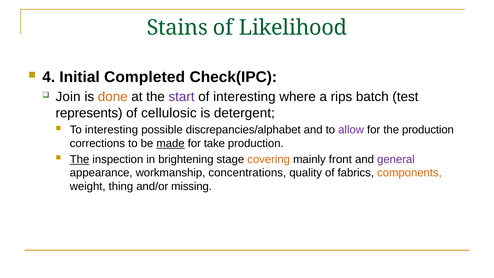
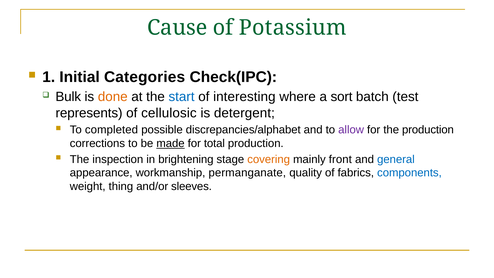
Stains: Stains -> Cause
Likelihood: Likelihood -> Potassium
4: 4 -> 1
Completed: Completed -> Categories
Join: Join -> Bulk
start colour: purple -> blue
rips: rips -> sort
To interesting: interesting -> completed
take: take -> total
The at (80, 159) underline: present -> none
general colour: purple -> blue
concentrations: concentrations -> permanganate
components colour: orange -> blue
missing: missing -> sleeves
